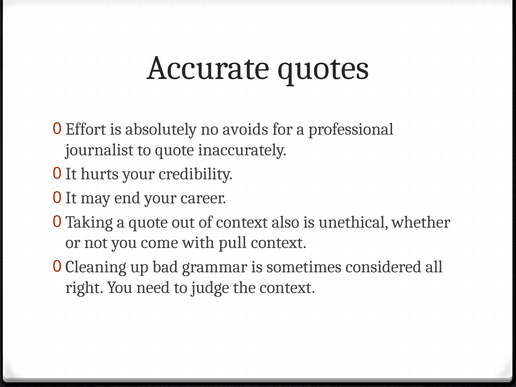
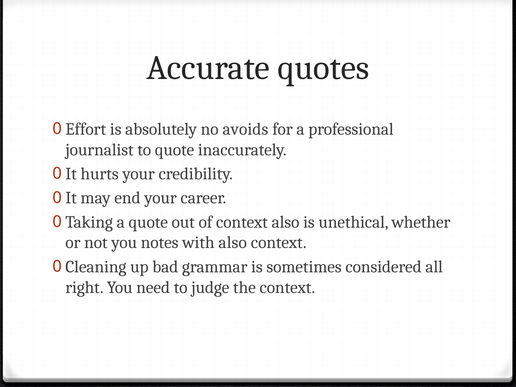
come: come -> notes
with pull: pull -> also
